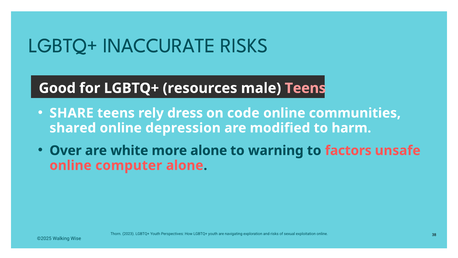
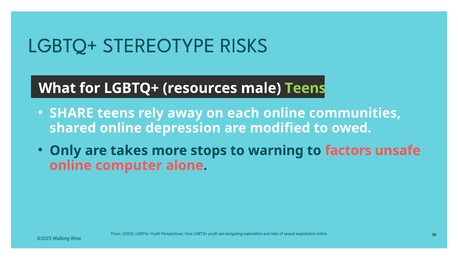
INACCURATE: INACCURATE -> STEREOTYPE
Good: Good -> What
Teens at (305, 88) colour: pink -> light green
dress: dress -> away
code: code -> each
harm: harm -> owed
Over: Over -> Only
white: white -> takes
more alone: alone -> stops
